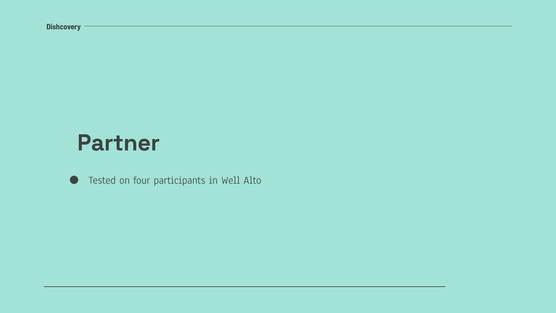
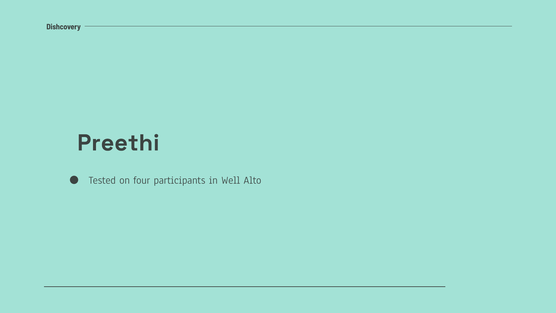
Partner: Partner -> Preethi
